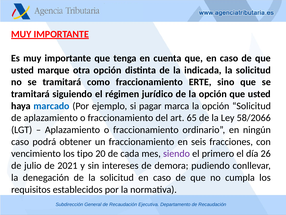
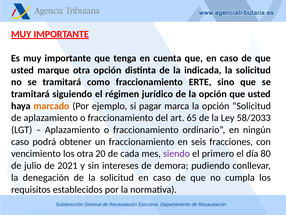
marcado colour: blue -> orange
58/2066: 58/2066 -> 58/2033
los tipo: tipo -> otra
26: 26 -> 80
